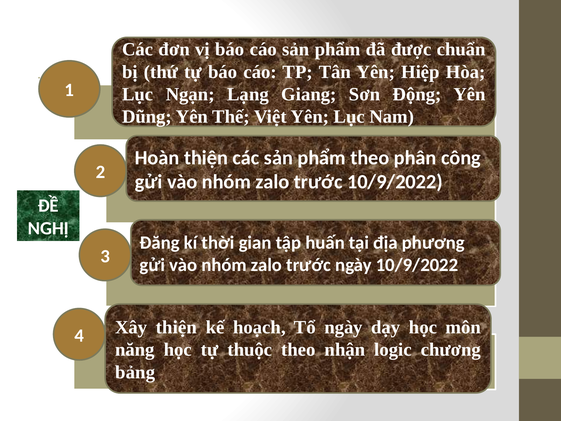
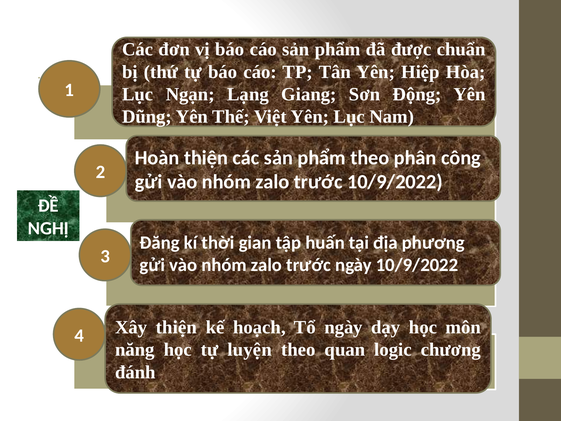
thuộc: thuộc -> luyện
nhận: nhận -> quan
bảng: bảng -> đánh
